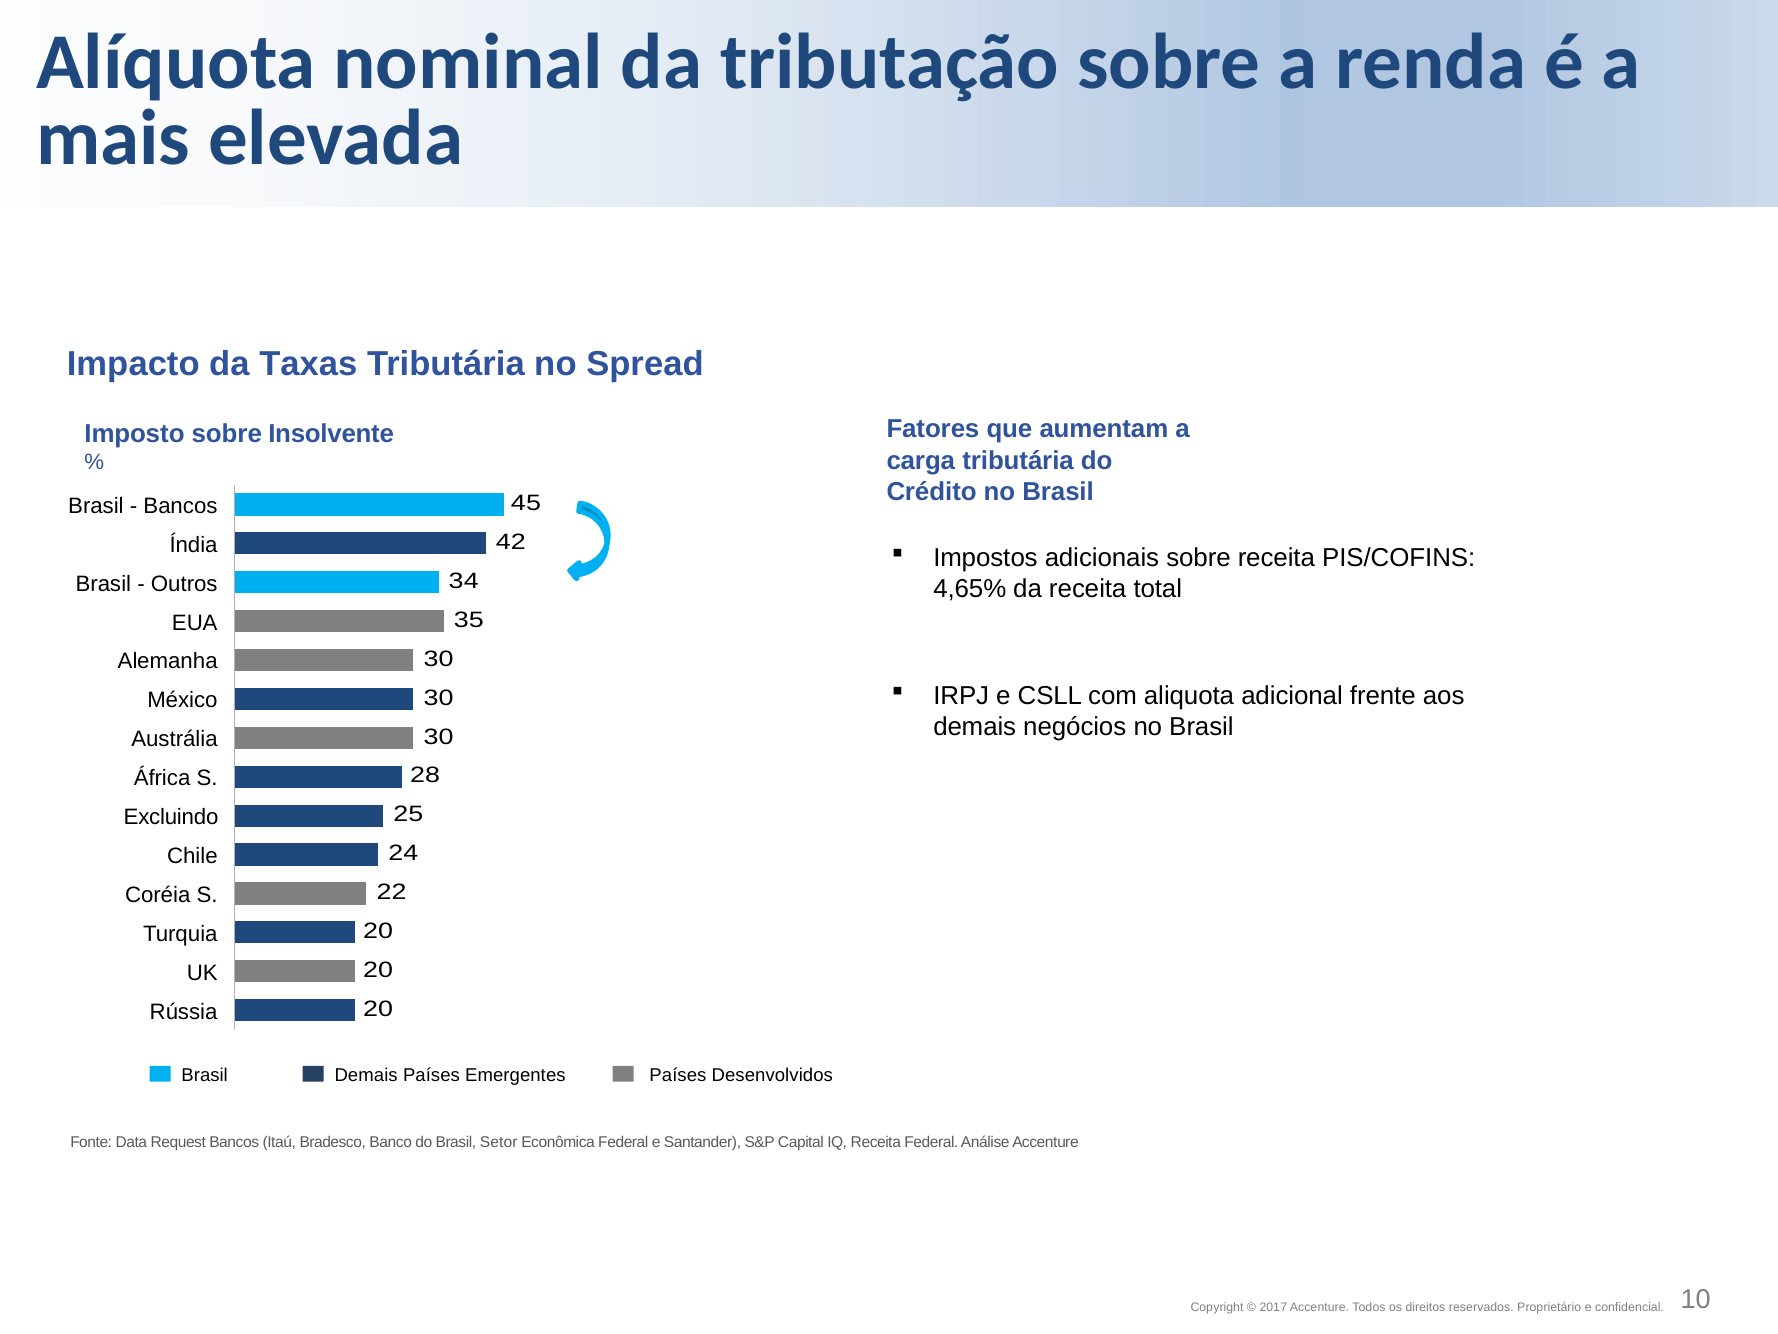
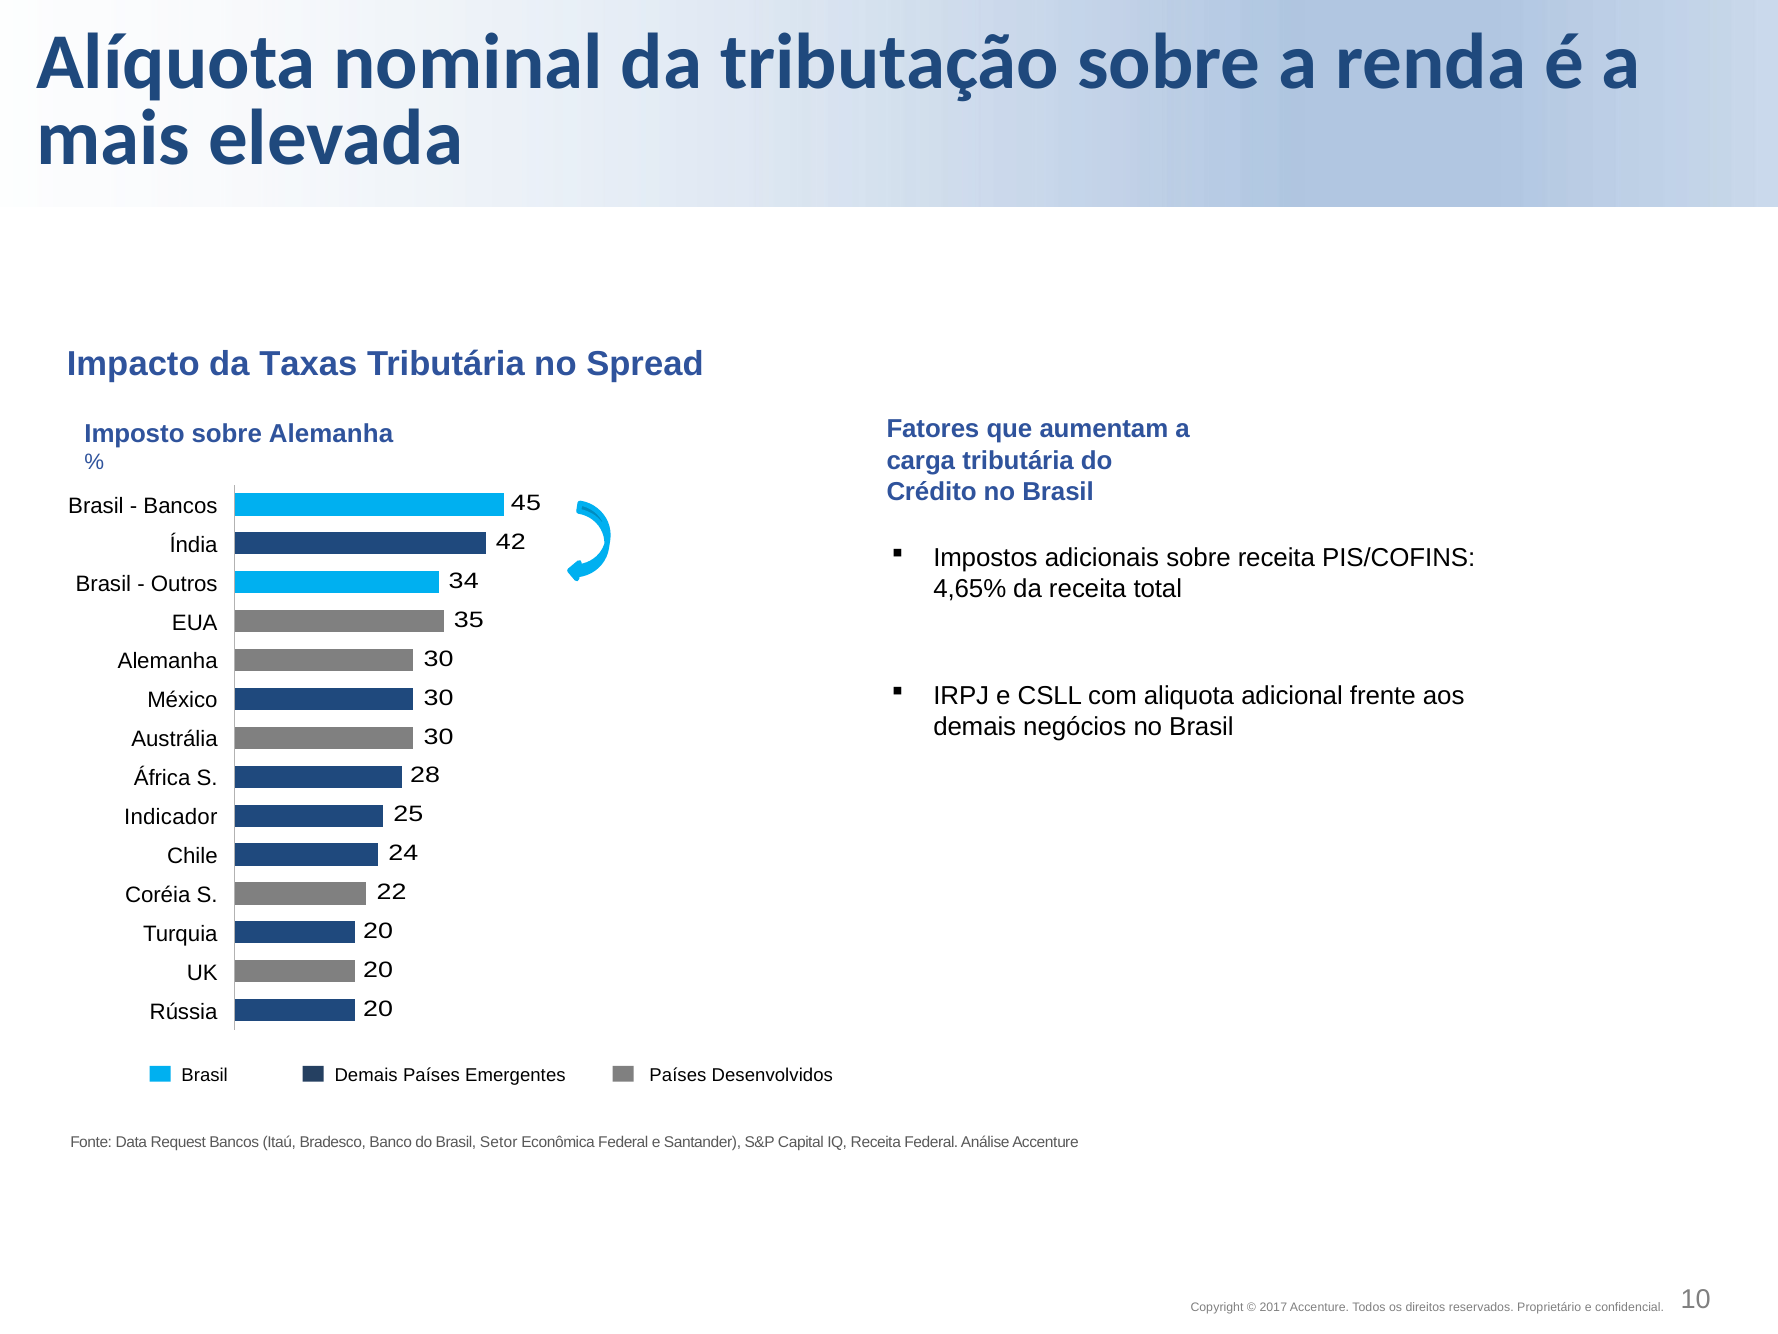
sobre Insolvente: Insolvente -> Alemanha
Excluindo: Excluindo -> Indicador
